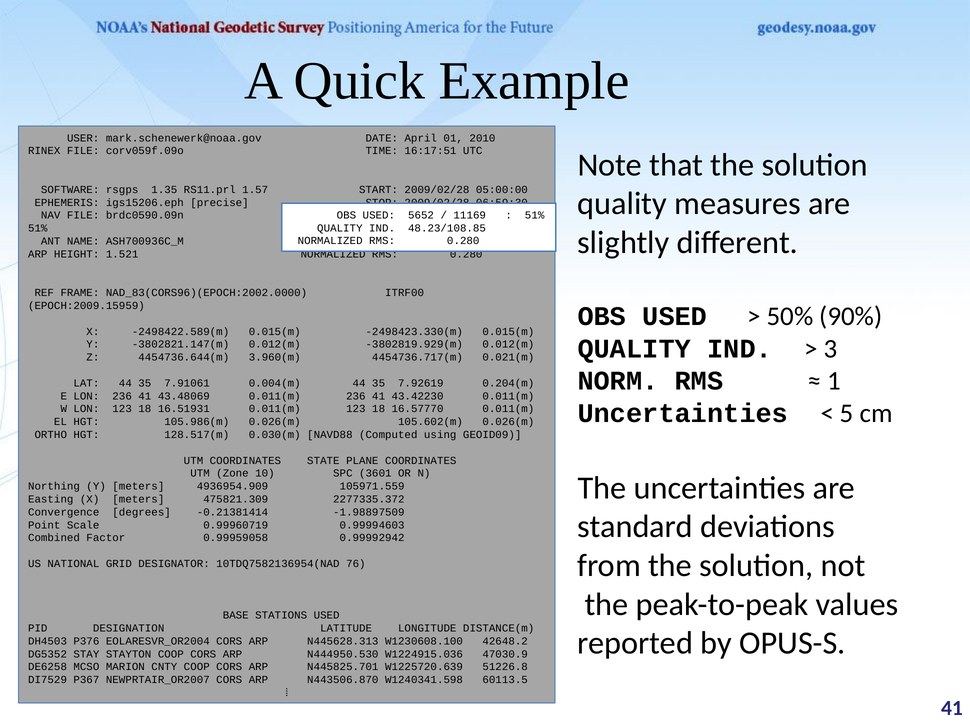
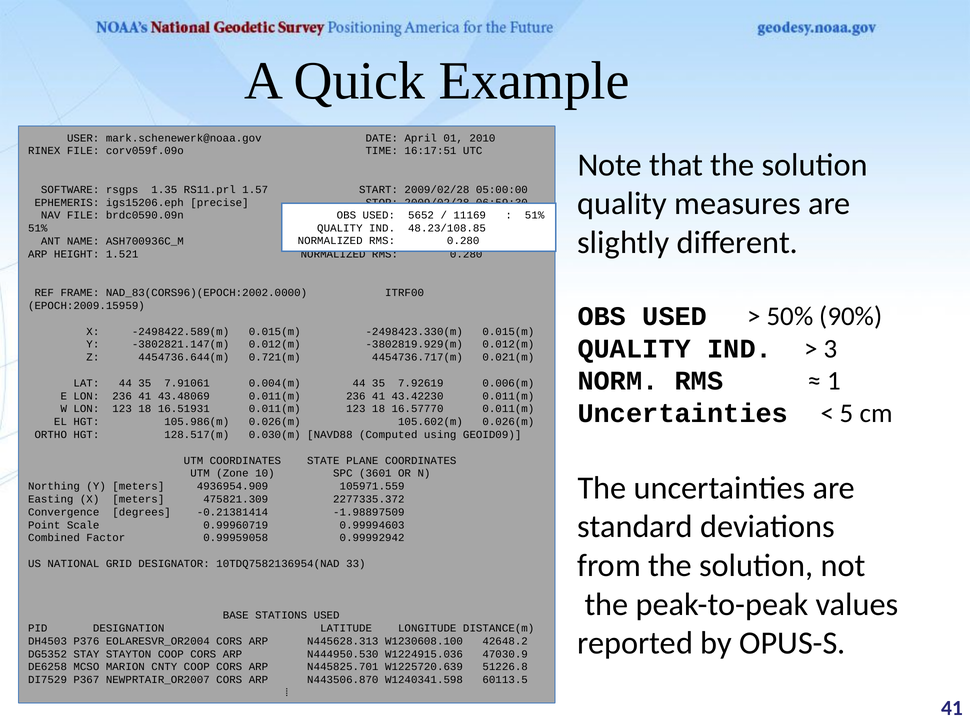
3.960(m: 3.960(m -> 0.721(m
0.204(m: 0.204(m -> 0.006(m
76: 76 -> 33
